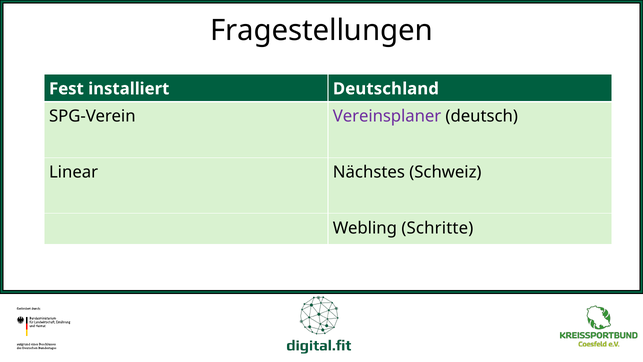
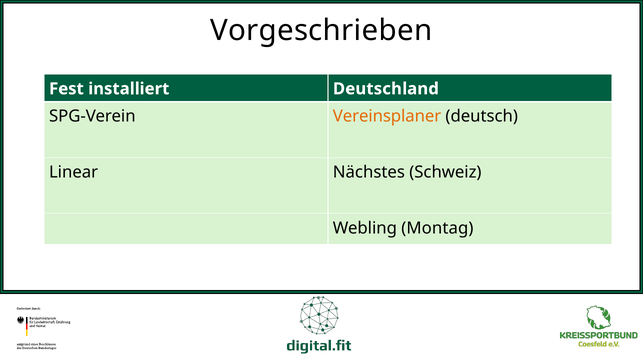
Fragestellungen: Fragestellungen -> Vorgeschrieben
Vereinsplaner colour: purple -> orange
Schritte: Schritte -> Montag
